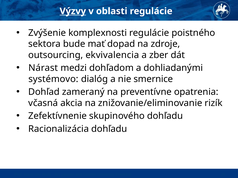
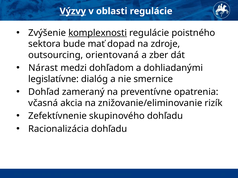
komplexnosti underline: none -> present
ekvivalencia: ekvivalencia -> orientovaná
systémovo: systémovo -> legislatívne
